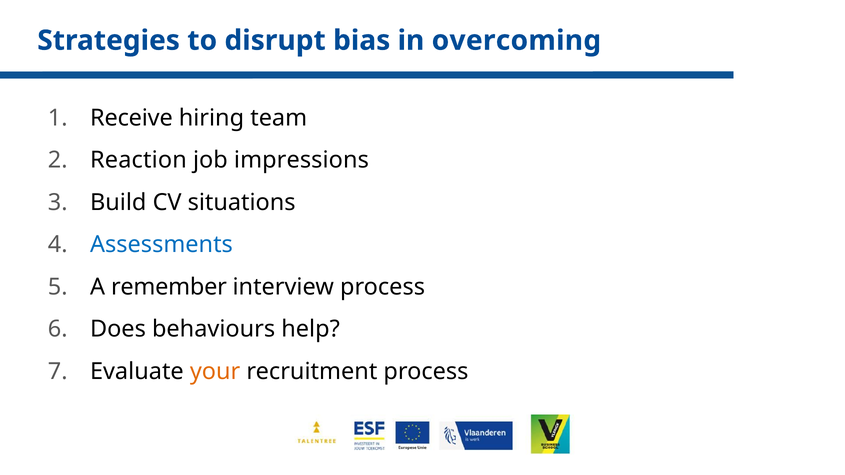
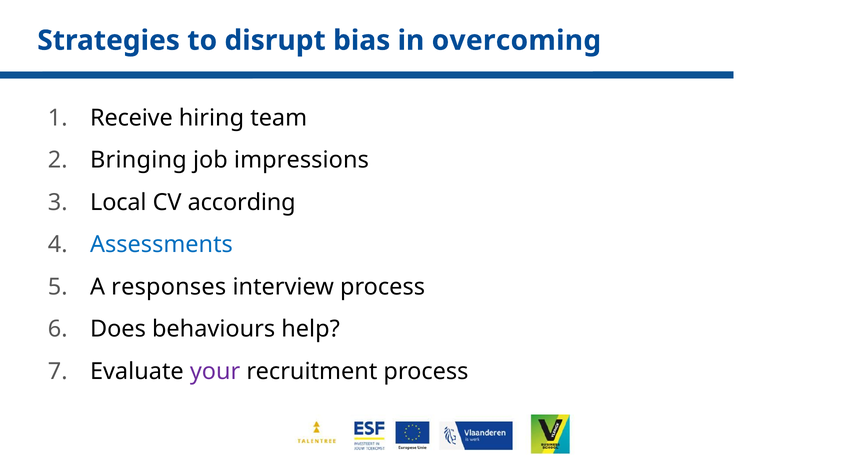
Reaction: Reaction -> Bringing
Build: Build -> Local
situations: situations -> according
remember: remember -> responses
your colour: orange -> purple
